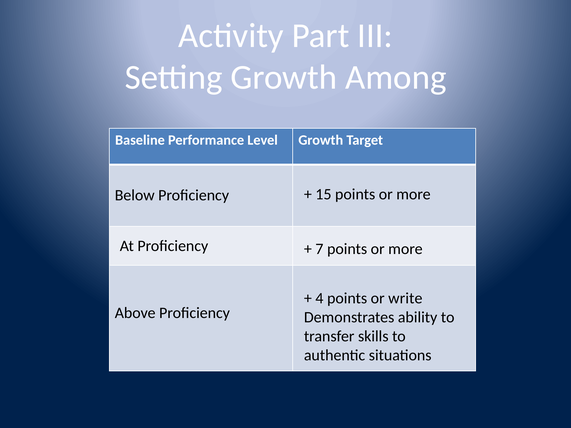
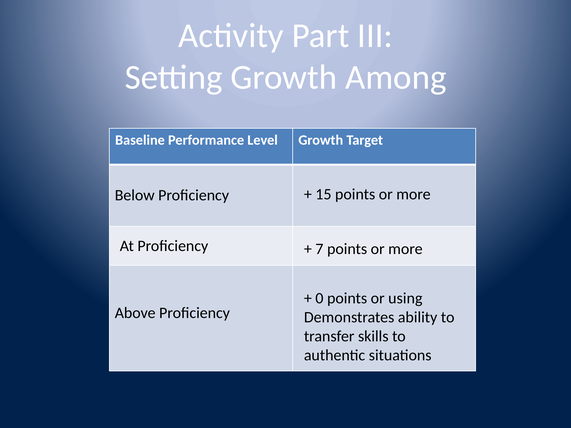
4: 4 -> 0
write: write -> using
